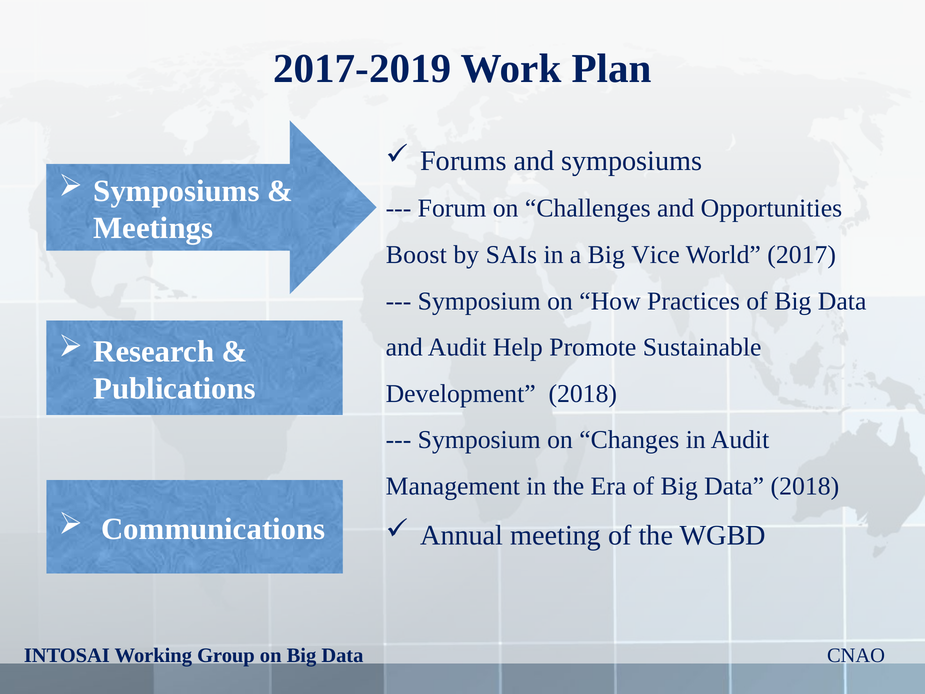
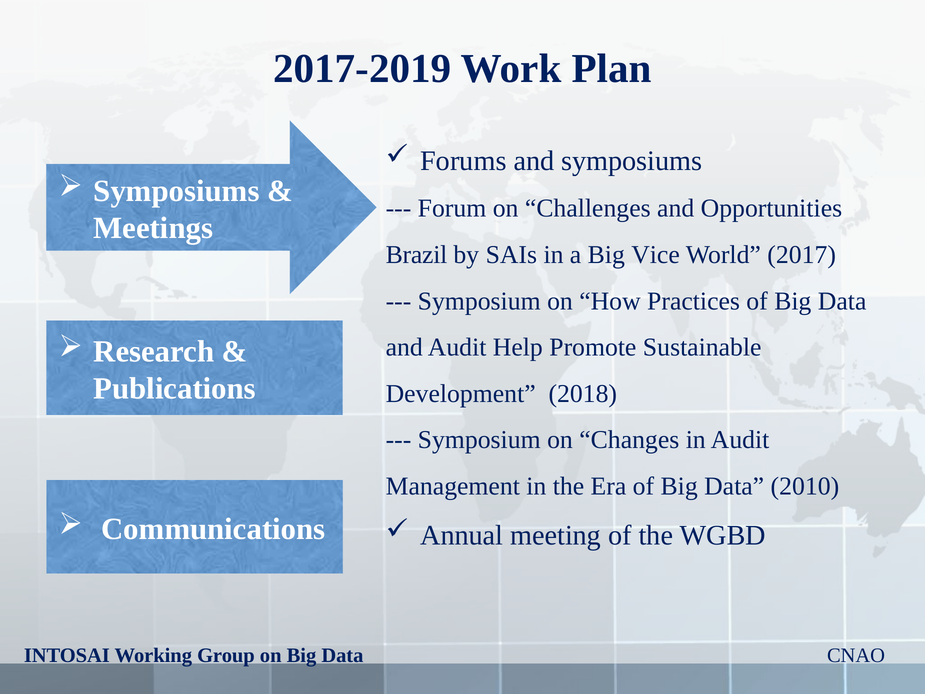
Boost: Boost -> Brazil
Data 2018: 2018 -> 2010
